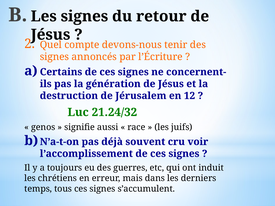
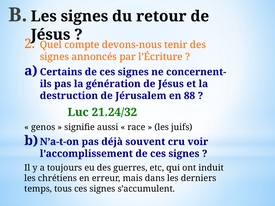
12: 12 -> 88
